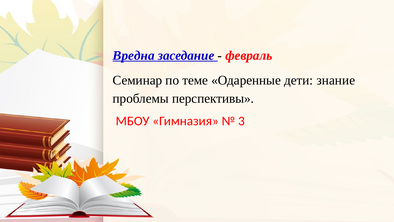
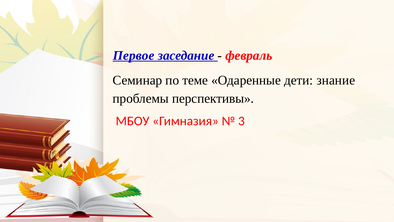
Вредна: Вредна -> Первое
